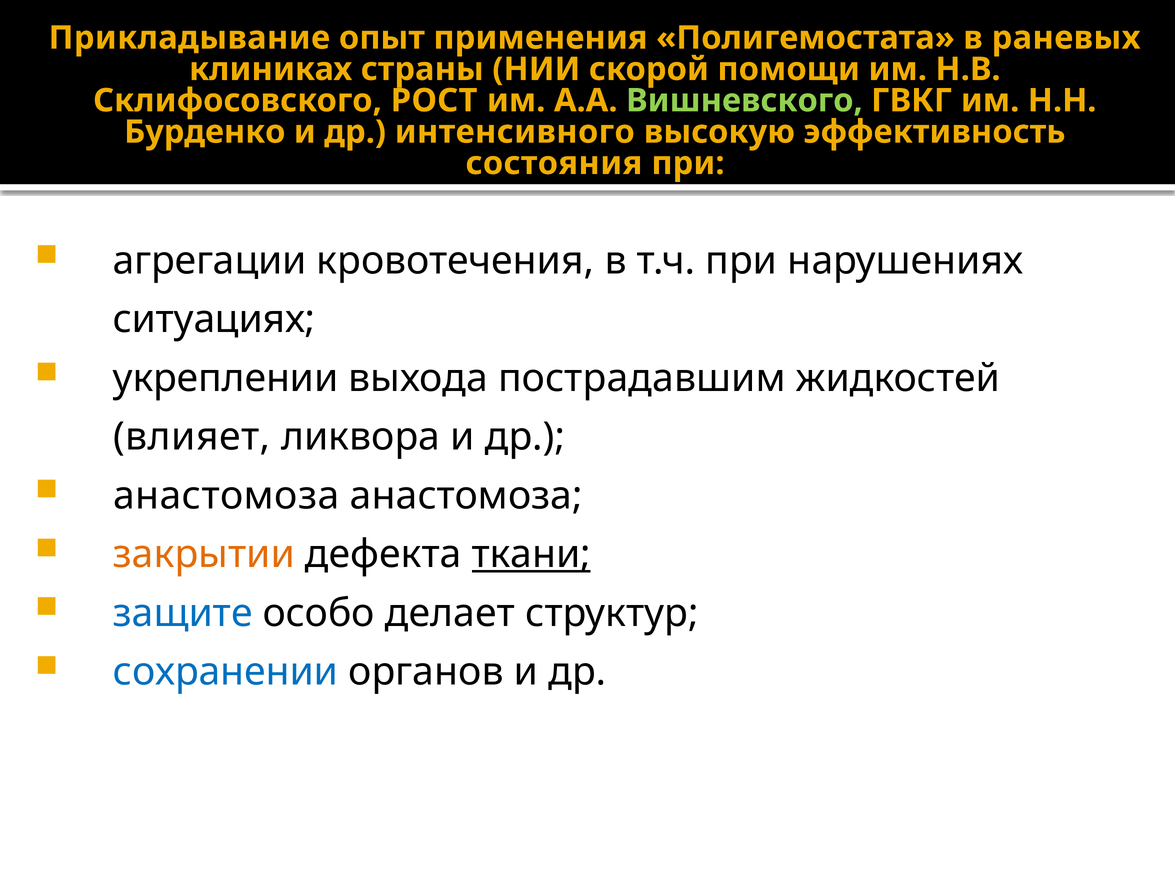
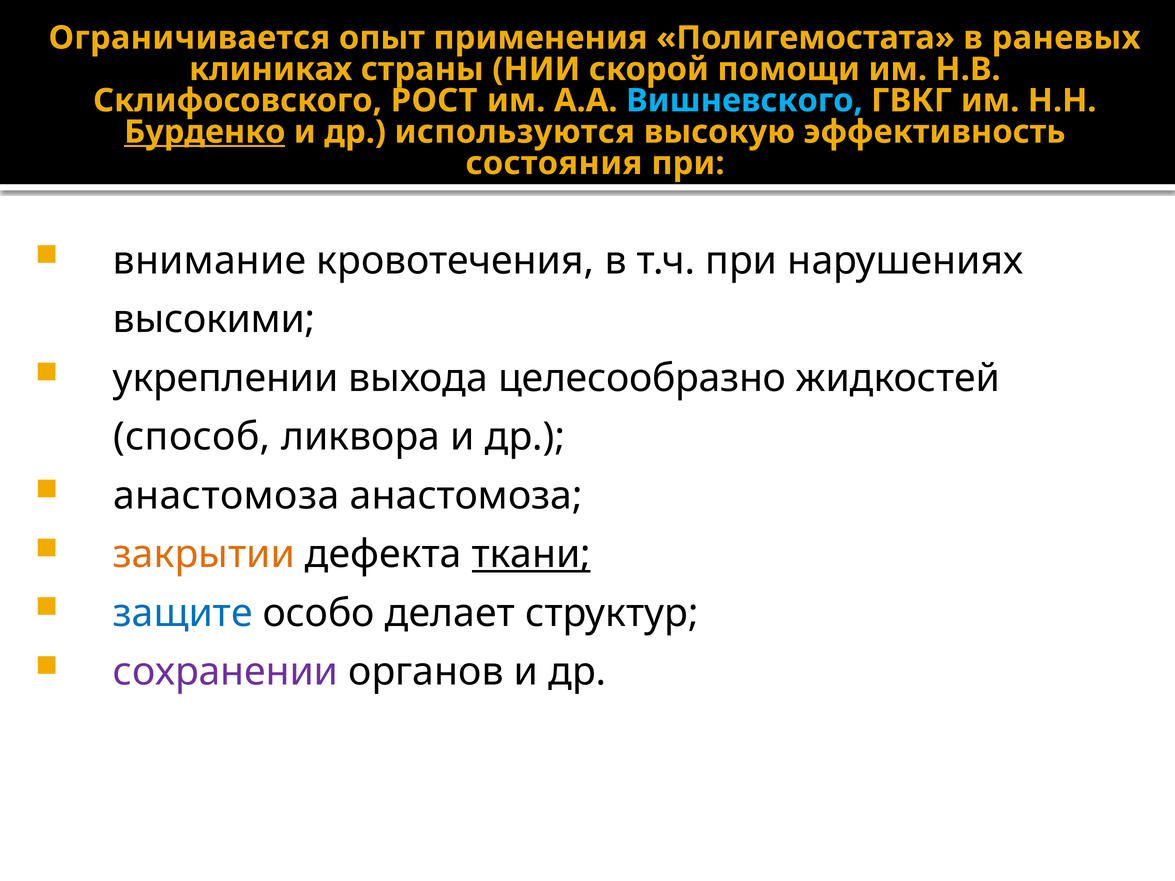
Прикладывание: Прикладывание -> Ограничивается
Вишневского colour: light green -> light blue
Бурденко underline: none -> present
интенсивного: интенсивного -> используются
агрегации: агрегации -> внимание
ситуациях: ситуациях -> высокими
пострадавшим: пострадавшим -> целесообразно
влияет: влияет -> способ
сохранении colour: blue -> purple
